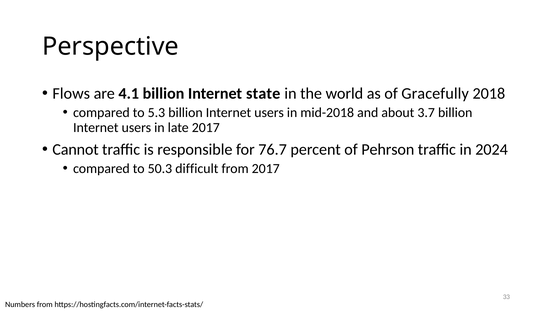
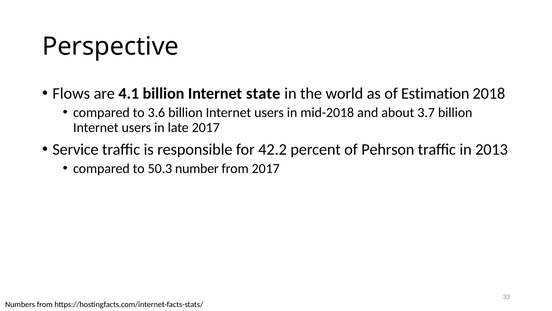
Gracefully: Gracefully -> Estimation
5.3: 5.3 -> 3.6
Cannot: Cannot -> Service
76.7: 76.7 -> 42.2
2024: 2024 -> 2013
difficult: difficult -> number
